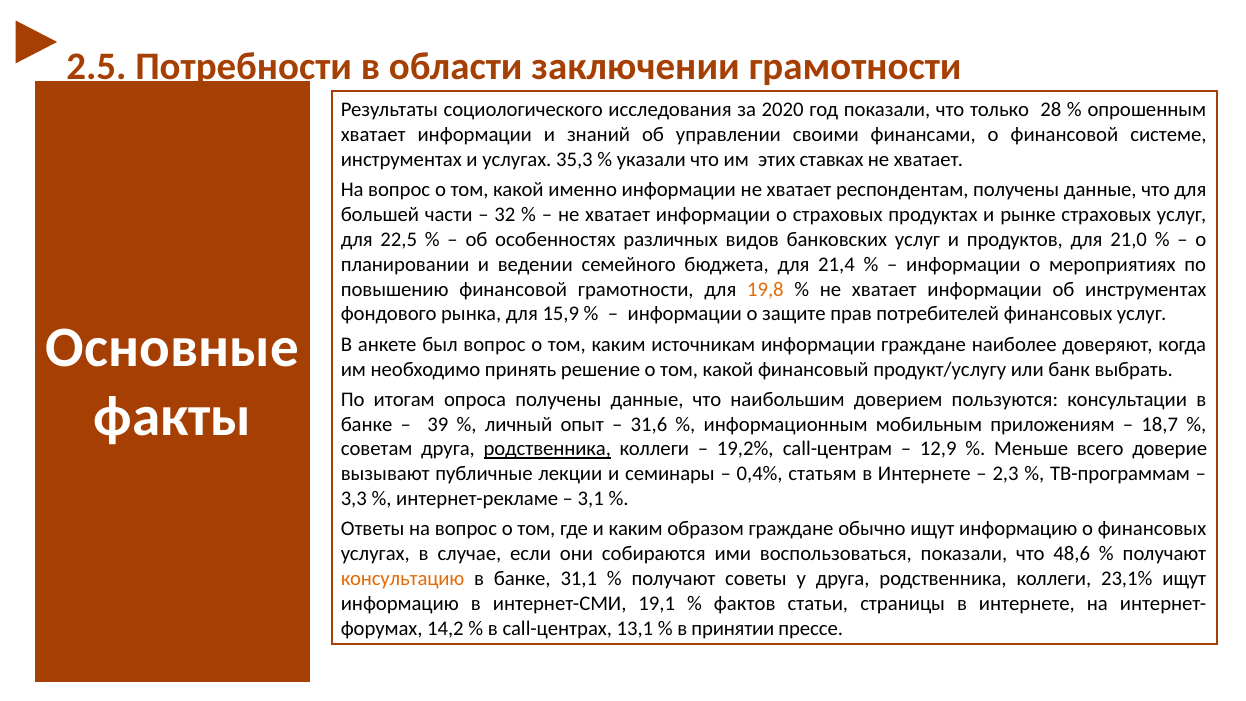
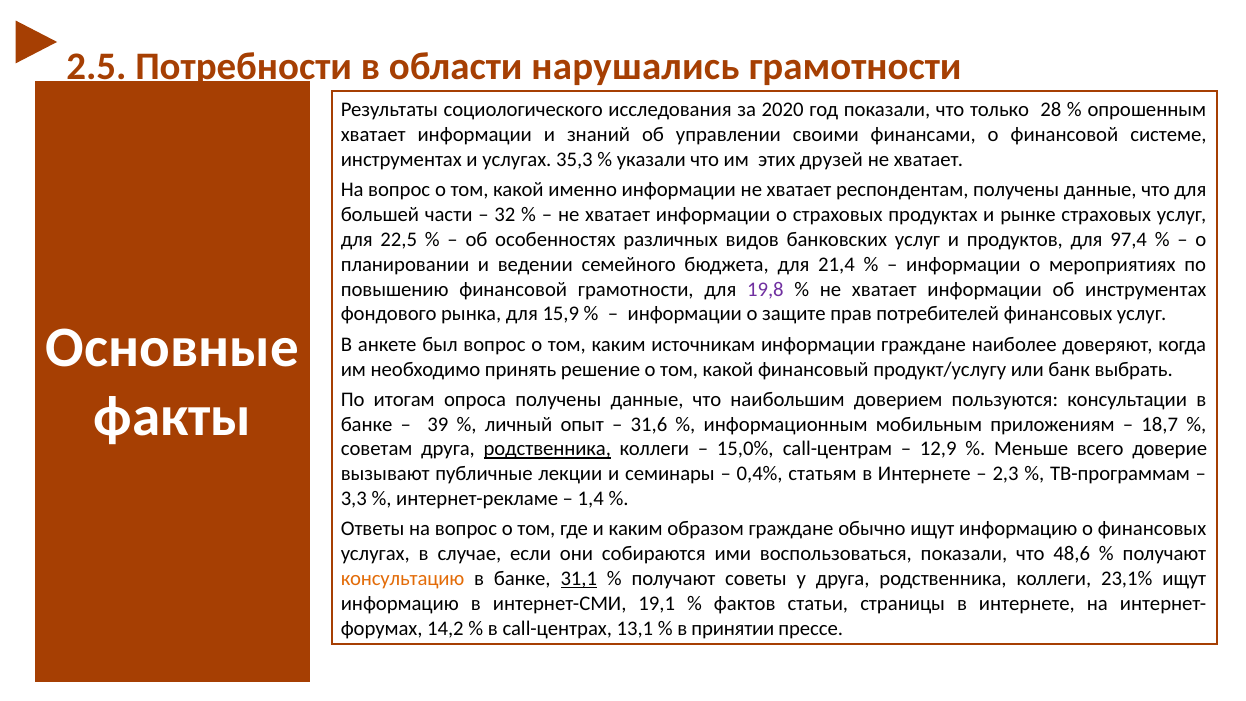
заключении: заключении -> нарушались
ставках: ставках -> друзей
21,0: 21,0 -> 97,4
19,8 colour: orange -> purple
19,2%: 19,2% -> 15,0%
3,1: 3,1 -> 1,4
31,1 underline: none -> present
